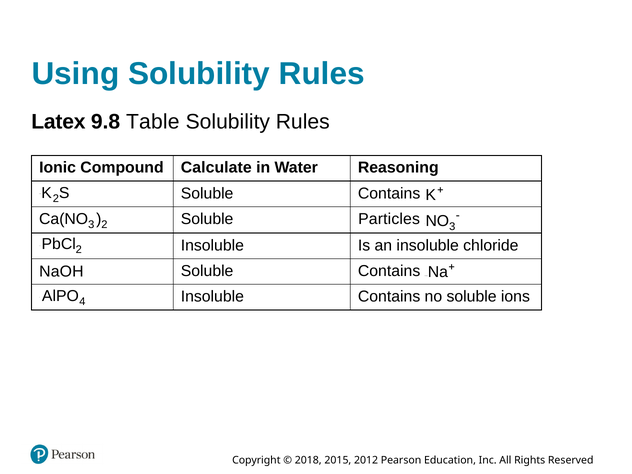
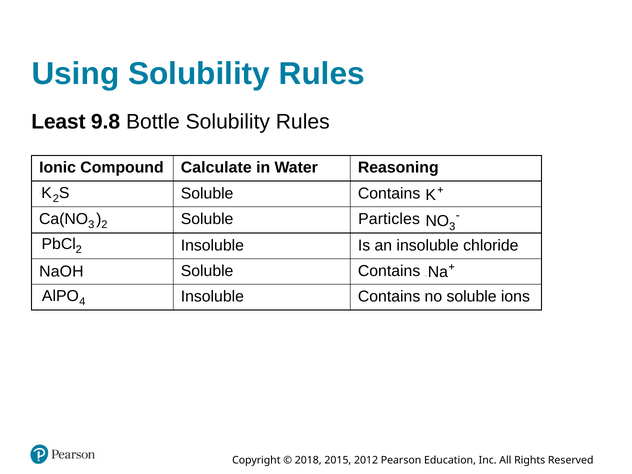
Latex: Latex -> Least
Table: Table -> Bottle
